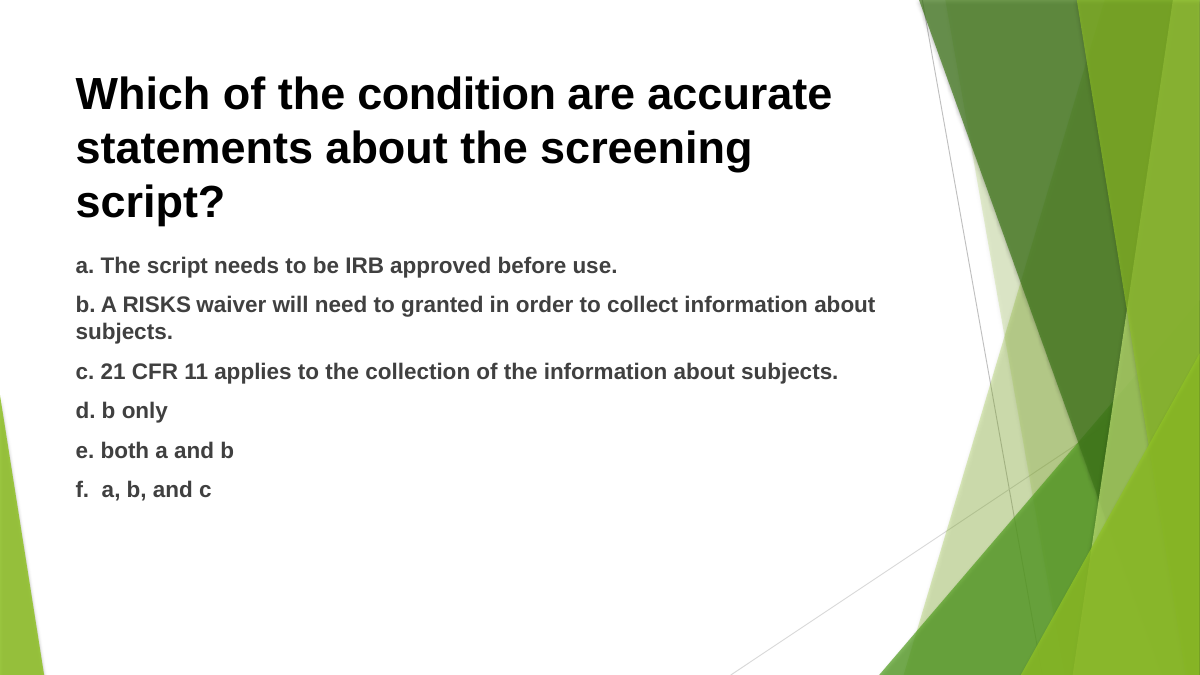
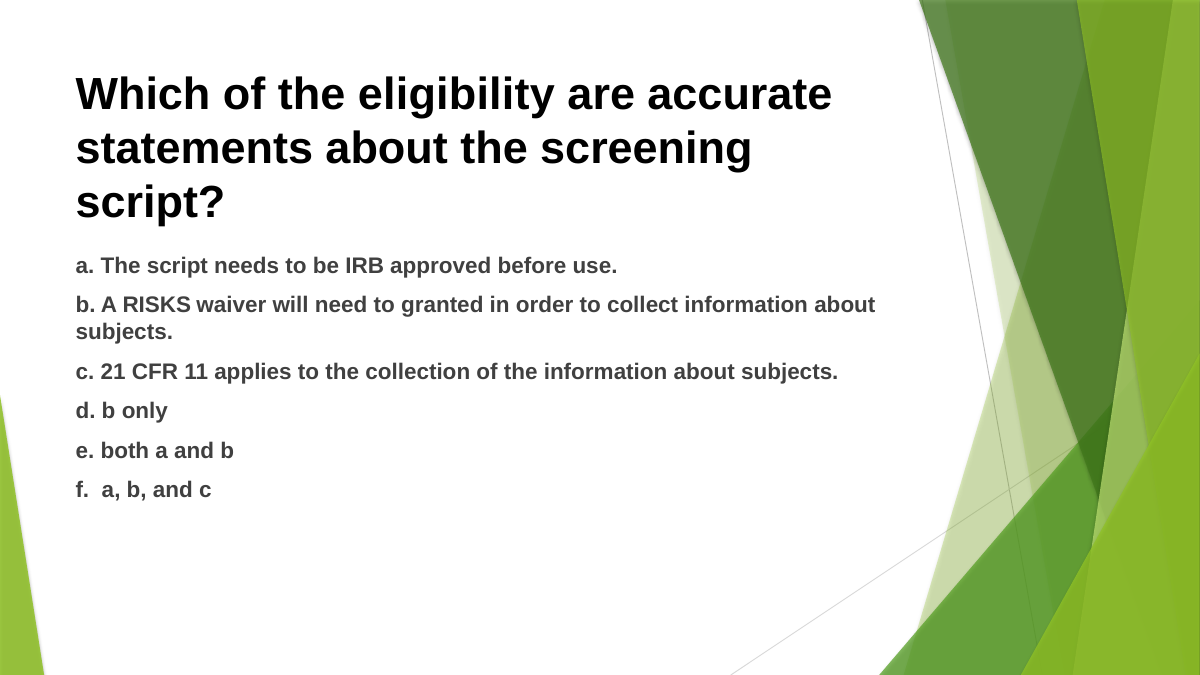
condition: condition -> eligibility
